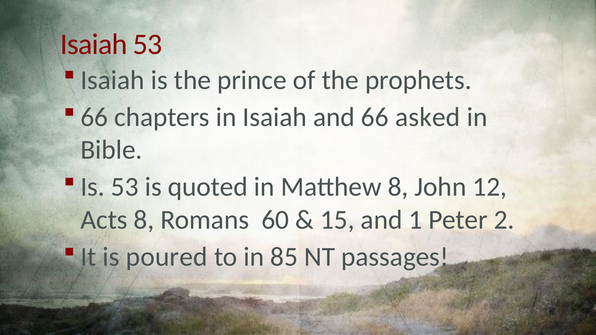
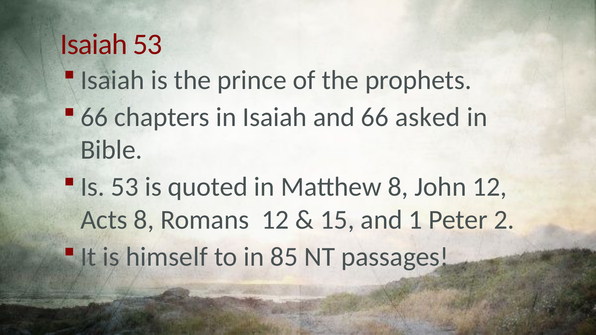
Romans 60: 60 -> 12
poured: poured -> himself
